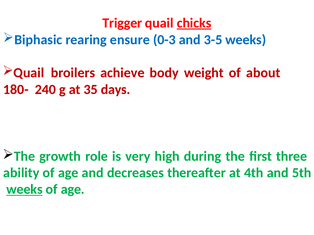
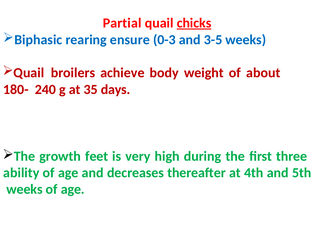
Trigger: Trigger -> Partial
role: role -> feet
weeks at (24, 190) underline: present -> none
